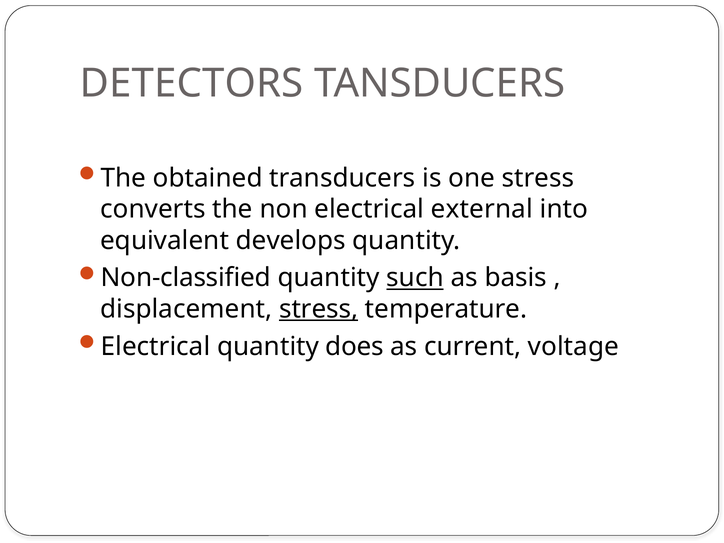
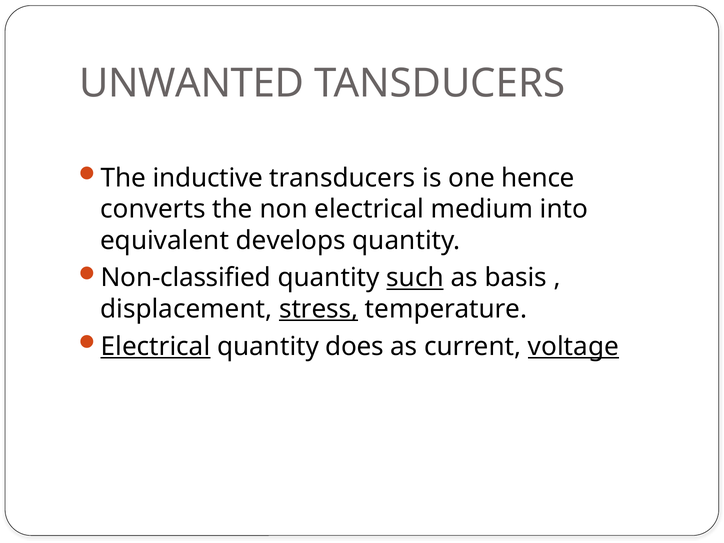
DETECTORS: DETECTORS -> UNWANTED
obtained: obtained -> inductive
one stress: stress -> hence
external: external -> medium
Electrical at (156, 346) underline: none -> present
voltage underline: none -> present
